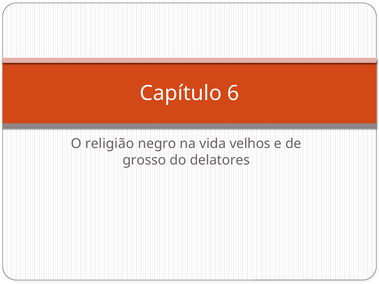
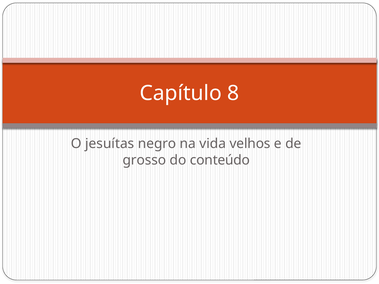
6: 6 -> 8
religião: religião -> jesuítas
delatores: delatores -> conteúdo
